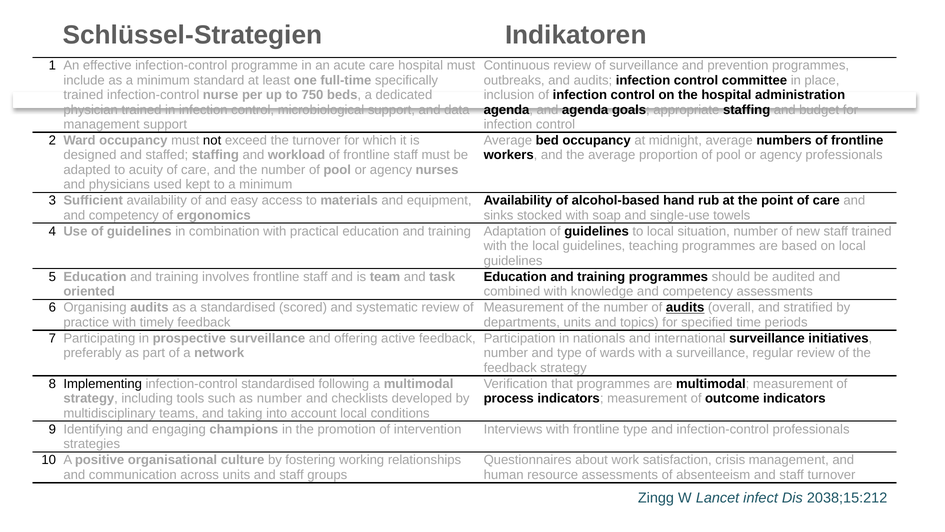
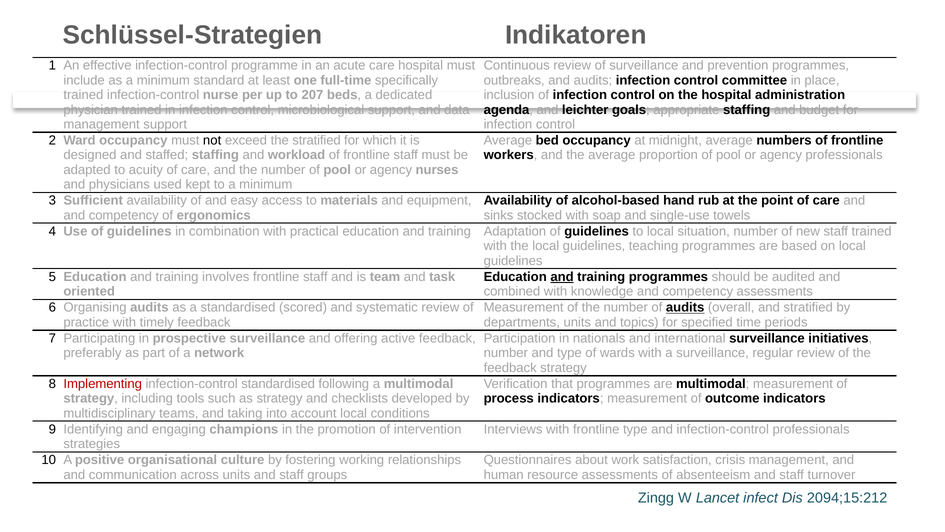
750: 750 -> 207
and agenda: agenda -> leichter
the turnover: turnover -> stratified
and at (562, 277) underline: none -> present
Implementing colour: black -> red
as number: number -> strategy
2038;15:212: 2038;15:212 -> 2094;15:212
